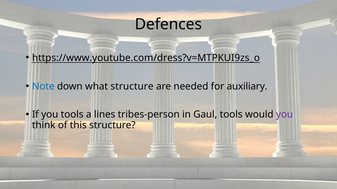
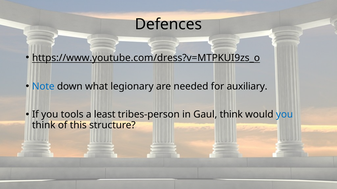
what structure: structure -> legionary
lines: lines -> least
Gaul tools: tools -> think
you at (285, 115) colour: purple -> blue
